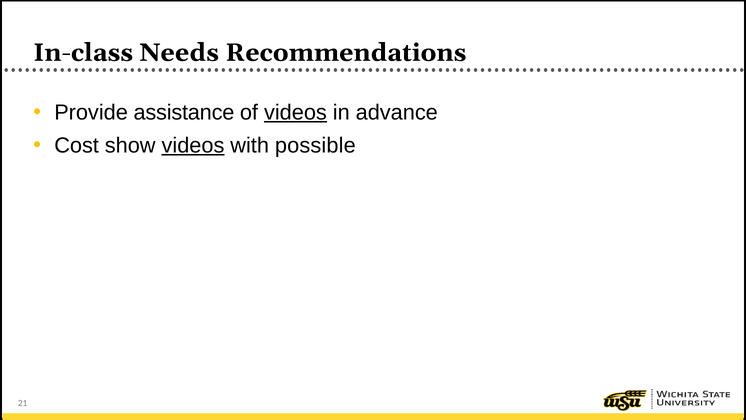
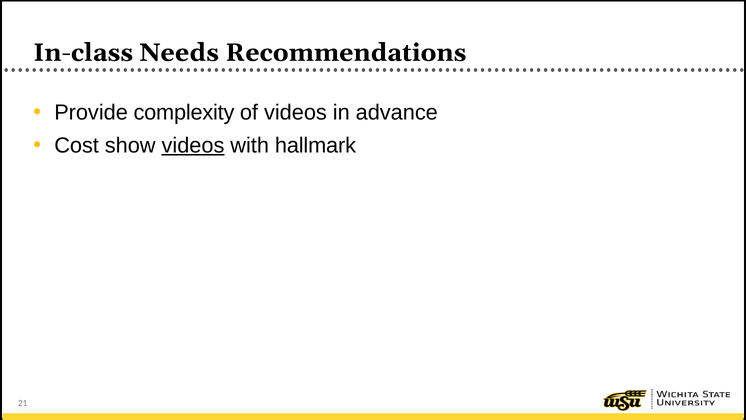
assistance: assistance -> complexity
videos at (295, 112) underline: present -> none
possible: possible -> hallmark
